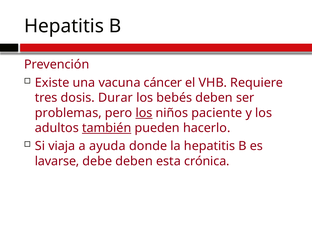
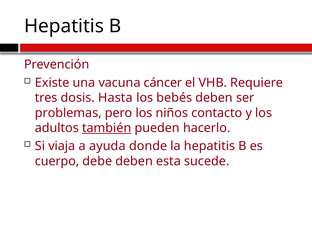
Durar: Durar -> Hasta
los at (144, 113) underline: present -> none
paciente: paciente -> contacto
lavarse: lavarse -> cuerpo
crónica: crónica -> sucede
